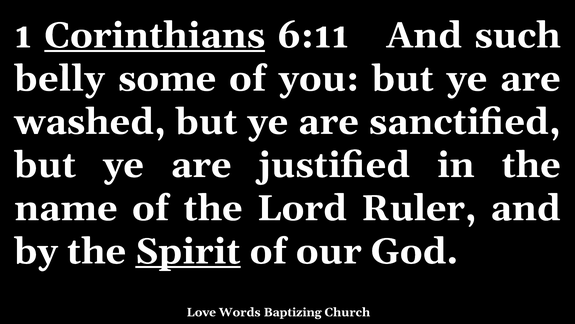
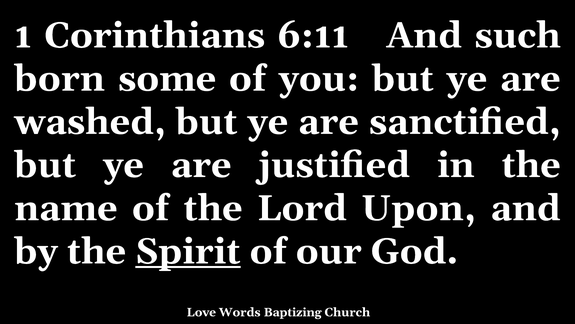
Corinthians underline: present -> none
belly: belly -> born
Ruler: Ruler -> Upon
